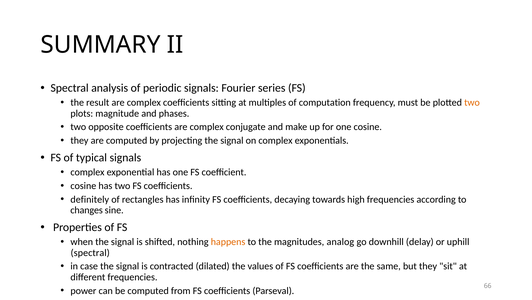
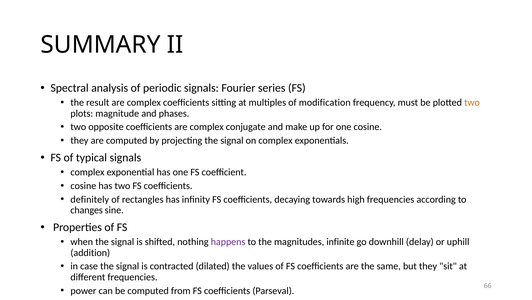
computation: computation -> modification
happens colour: orange -> purple
analog: analog -> infinite
spectral at (90, 252): spectral -> addition
